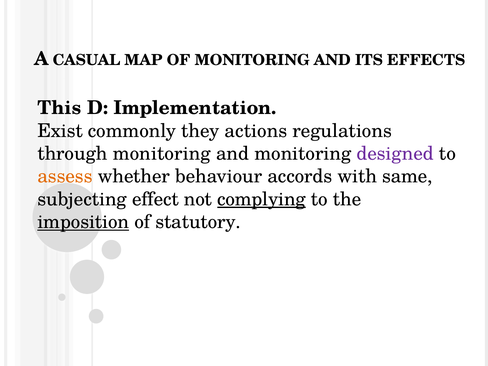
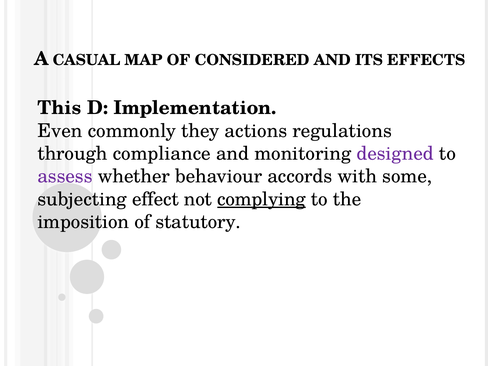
OF MONITORING: MONITORING -> CONSIDERED
Exist: Exist -> Even
through monitoring: monitoring -> compliance
assess colour: orange -> purple
same: same -> some
imposition underline: present -> none
